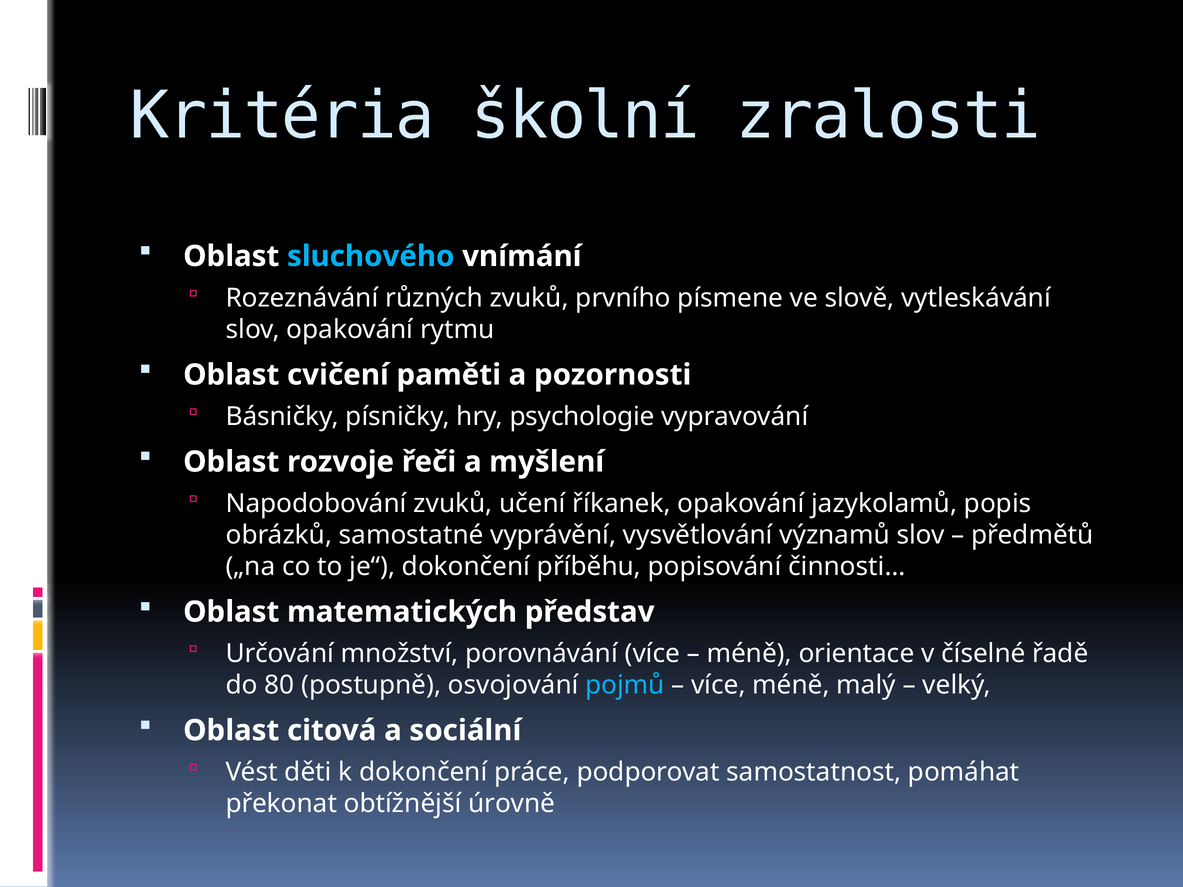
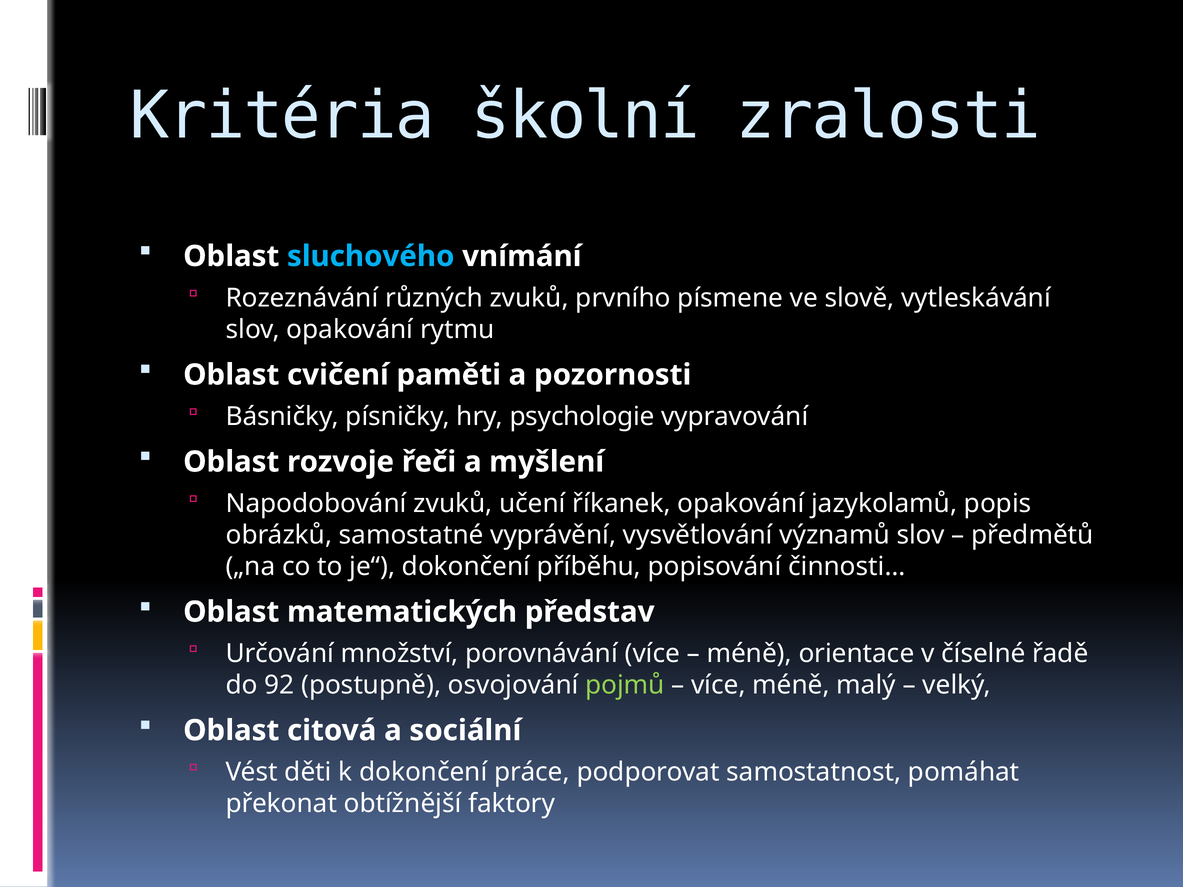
80: 80 -> 92
pojmů colour: light blue -> light green
úrovně: úrovně -> faktory
